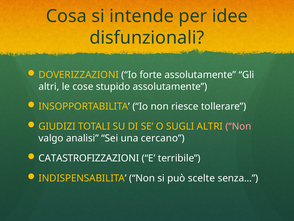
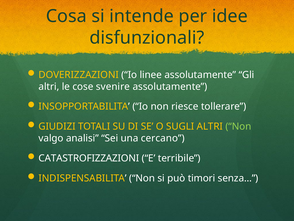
forte: forte -> linee
stupido: stupido -> svenire
Non at (238, 126) colour: pink -> light green
scelte: scelte -> timori
